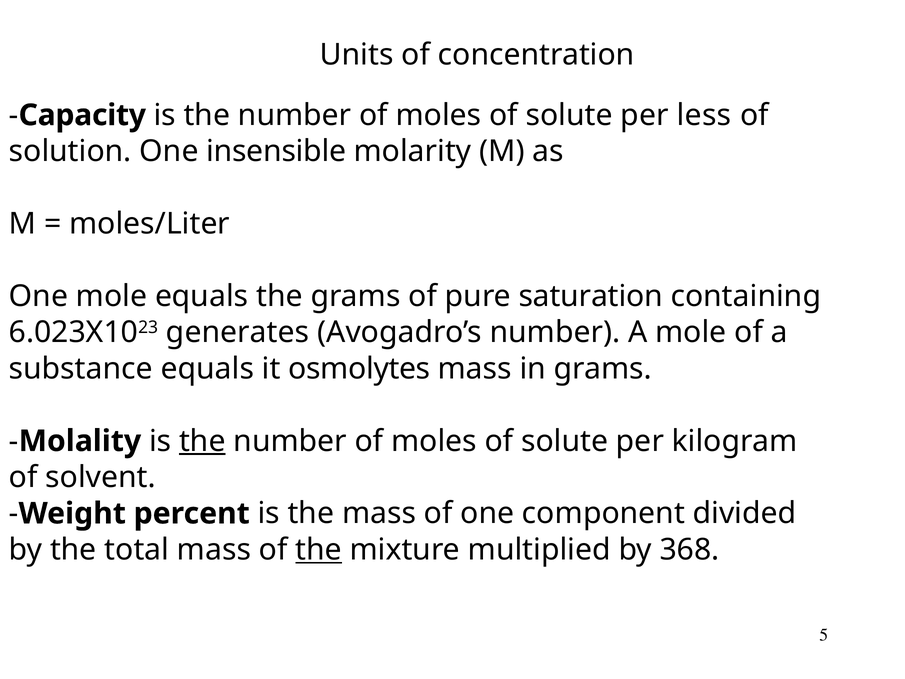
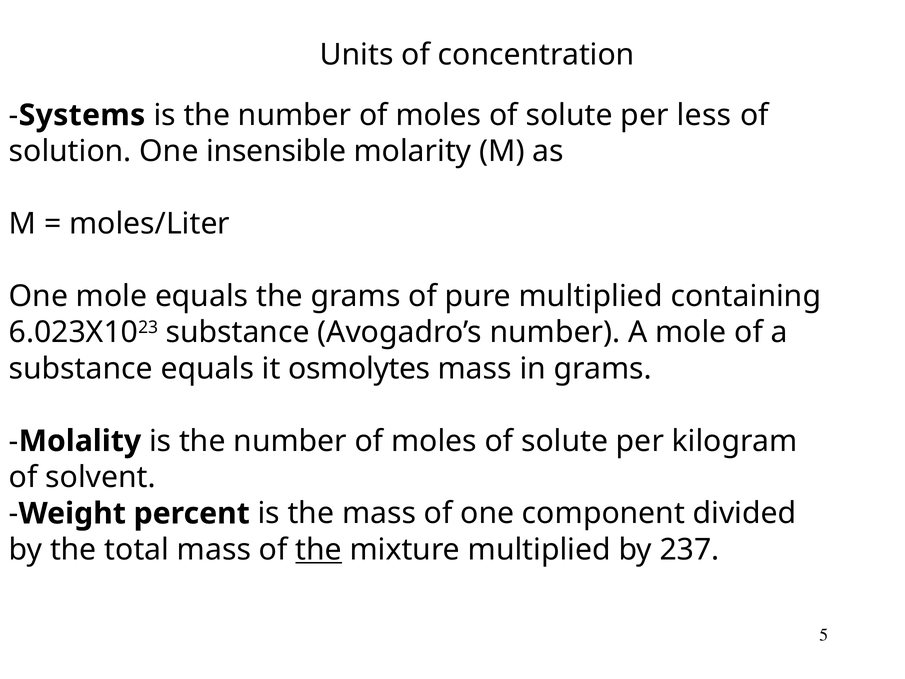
Capacity: Capacity -> Systems
pure saturation: saturation -> multiplied
6.023X1023 generates: generates -> substance
the at (202, 441) underline: present -> none
368: 368 -> 237
